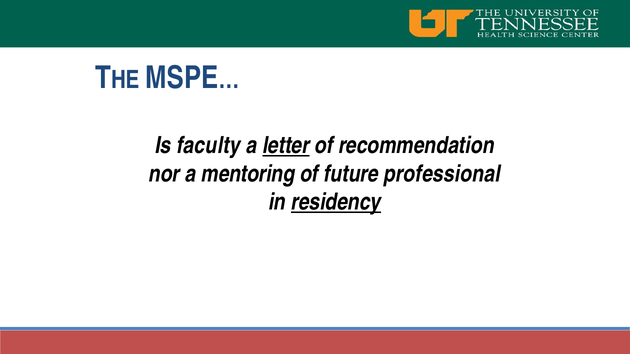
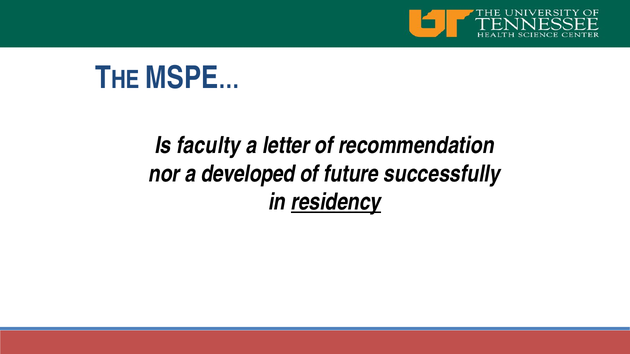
letter underline: present -> none
mentoring: mentoring -> developed
professional: professional -> successfully
